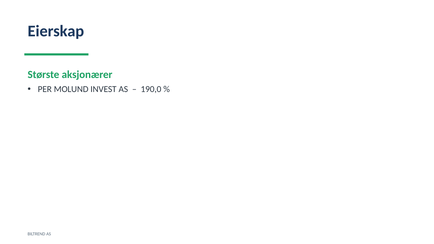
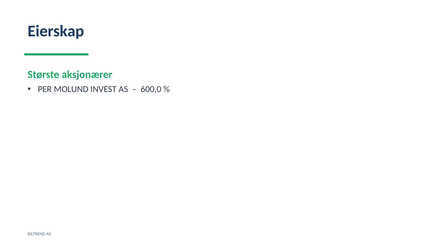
190,0: 190,0 -> 600,0
